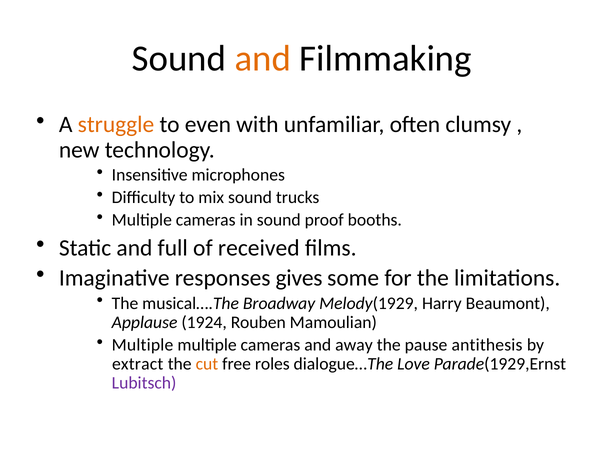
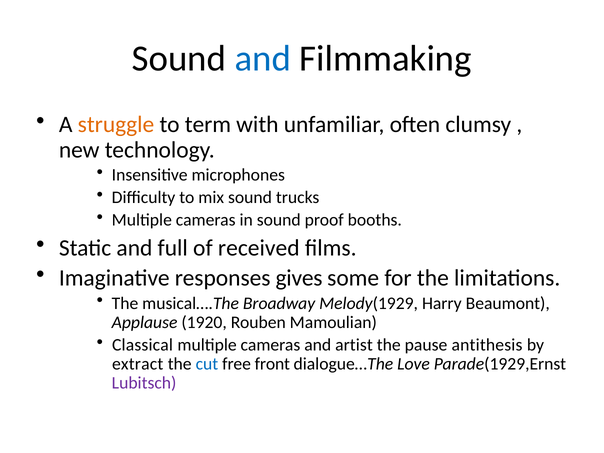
and at (263, 58) colour: orange -> blue
even: even -> term
1924: 1924 -> 1920
Multiple at (143, 345): Multiple -> Classical
away: away -> artist
cut colour: orange -> blue
roles: roles -> front
